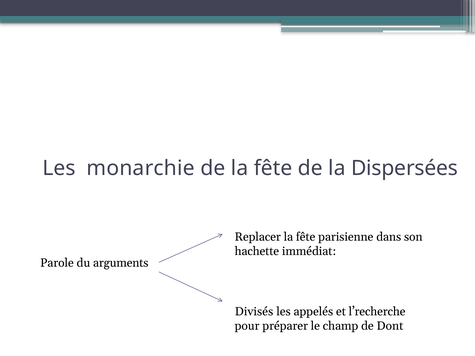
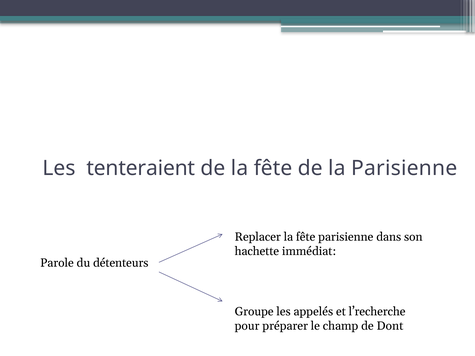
monarchie: monarchie -> tenteraient
la Dispersées: Dispersées -> Parisienne
arguments: arguments -> détenteurs
Divisés: Divisés -> Groupe
